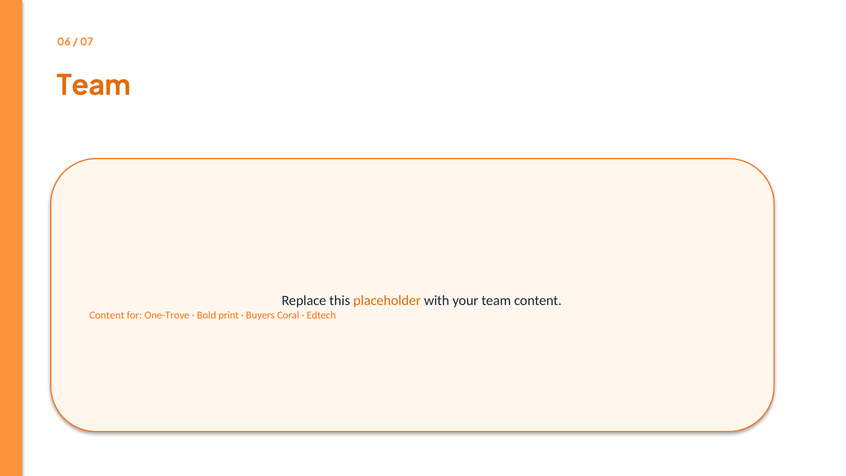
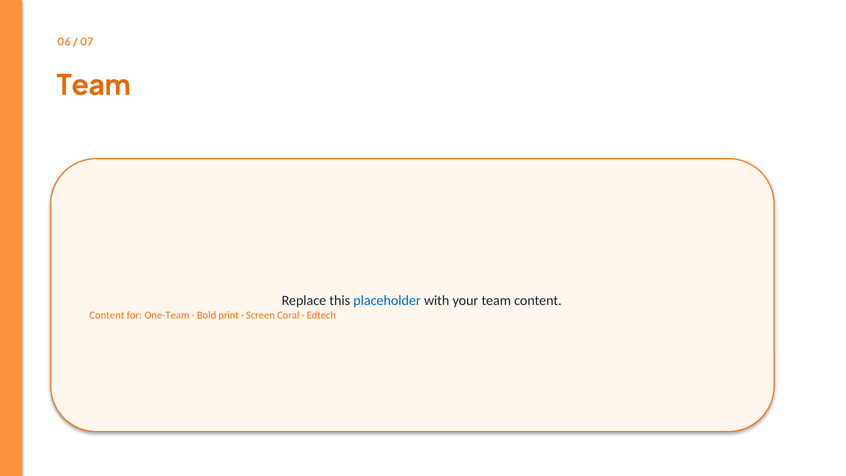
placeholder colour: orange -> blue
One-Trove: One-Trove -> One-Team
Buyers: Buyers -> Screen
